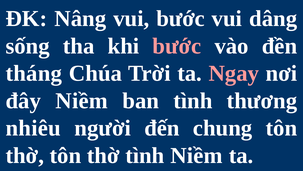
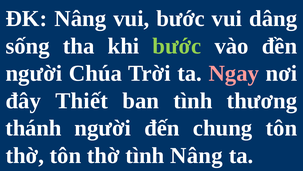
bước at (177, 46) colour: pink -> light green
tháng at (34, 73): tháng -> người
đây Niềm: Niềm -> Thiết
nhiêu: nhiêu -> thánh
tình Niềm: Niềm -> Nâng
